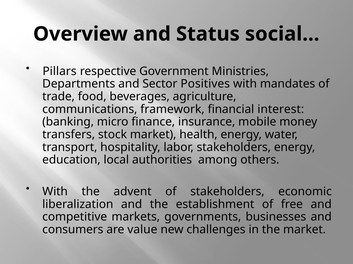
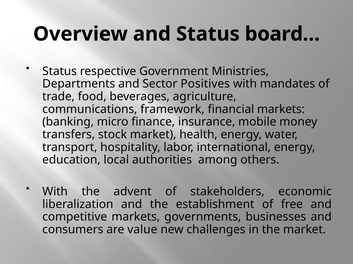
social…: social… -> board…
Pillars at (60, 71): Pillars -> Status
financial interest: interest -> markets
labor stakeholders: stakeholders -> international
